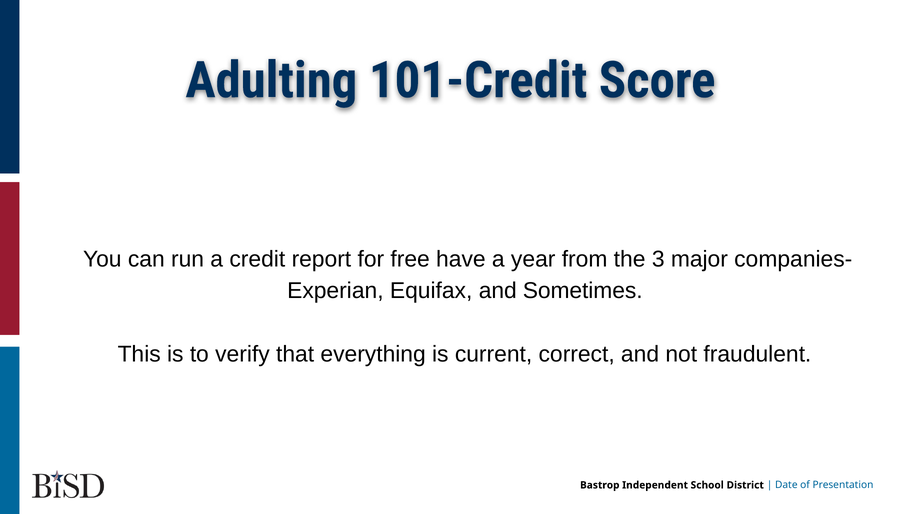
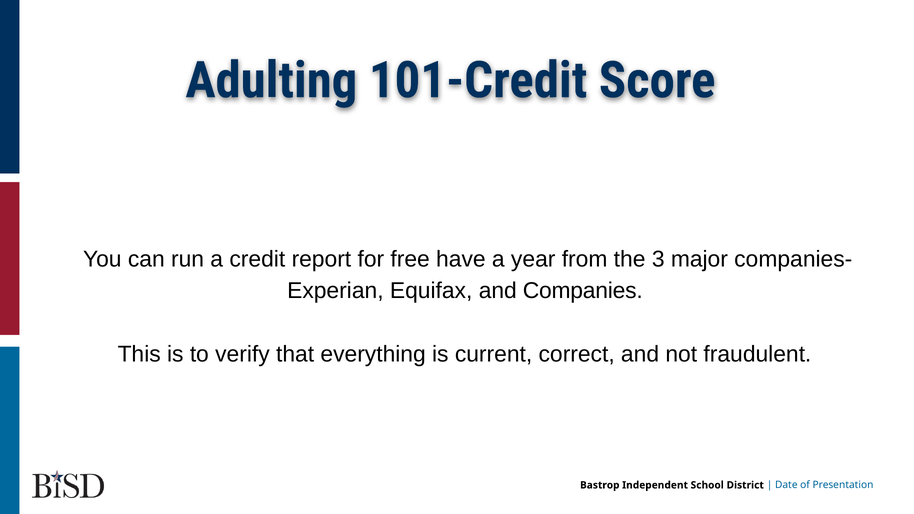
Sometimes: Sometimes -> Companies
